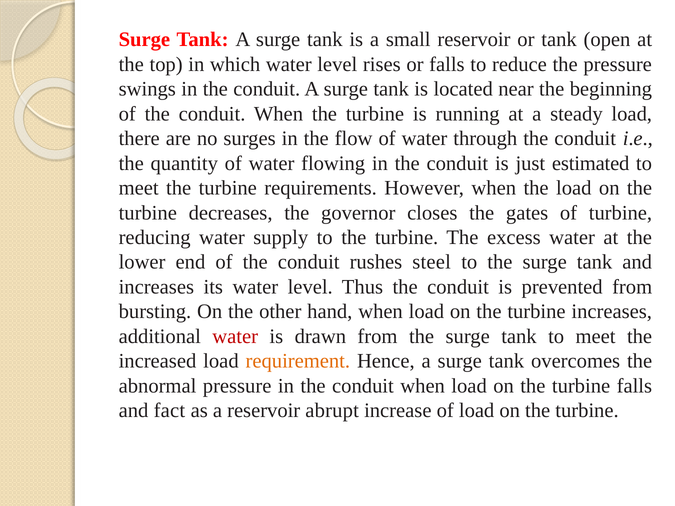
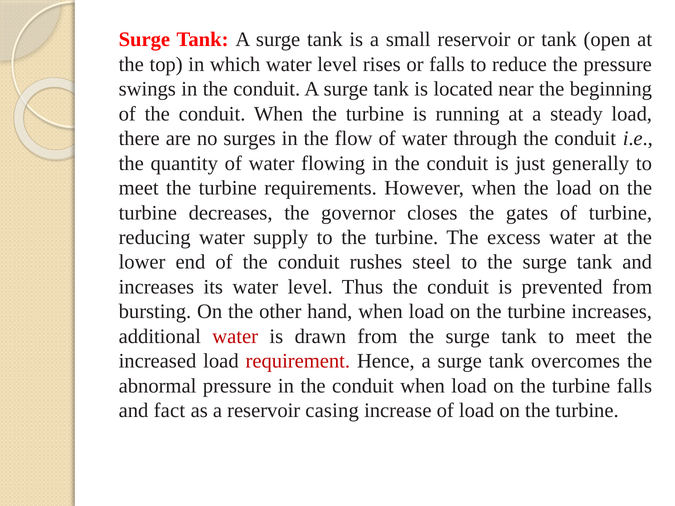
estimated: estimated -> generally
requirement colour: orange -> red
abrupt: abrupt -> casing
